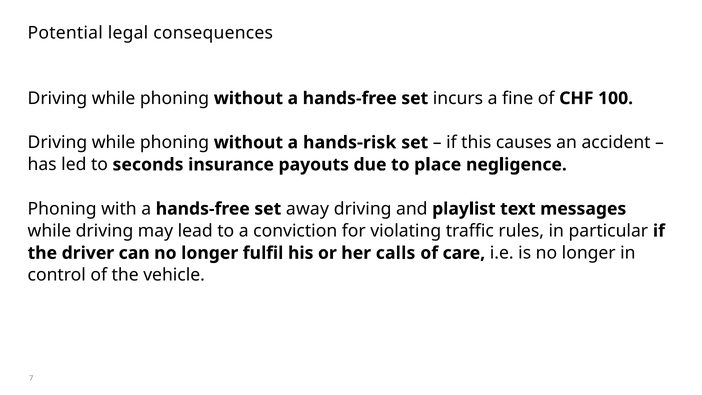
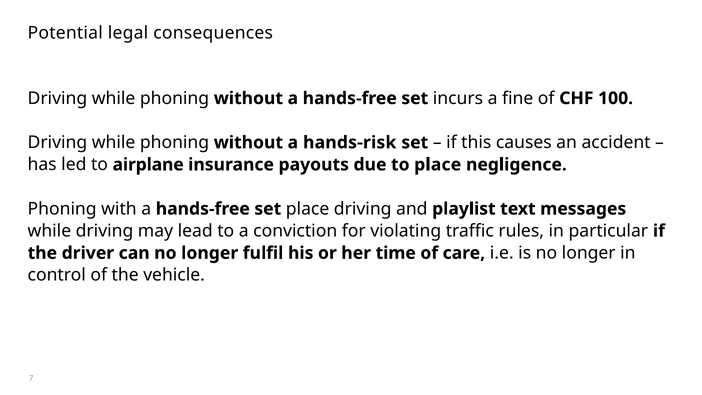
seconds: seconds -> airplane
set away: away -> place
calls: calls -> time
